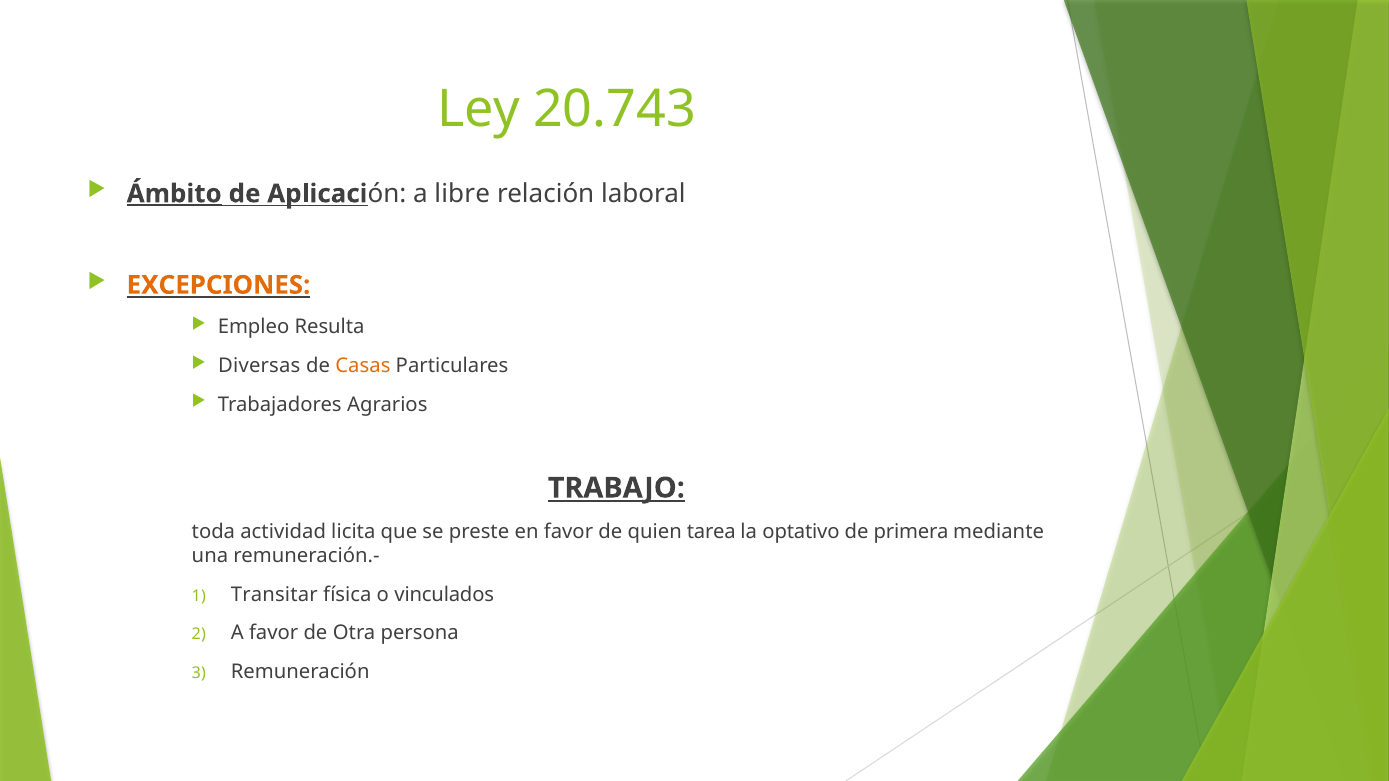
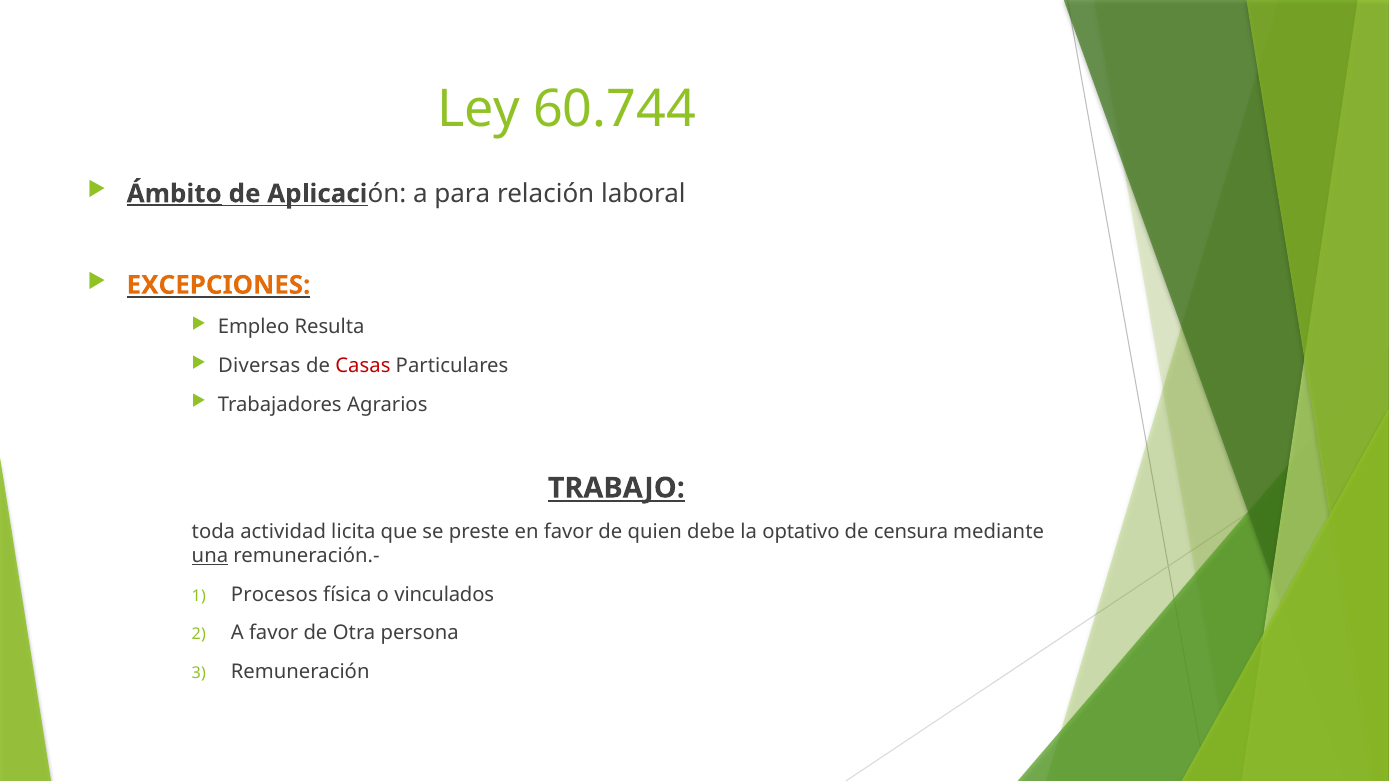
20.743: 20.743 -> 60.744
libre: libre -> para
Casas colour: orange -> red
tarea: tarea -> debe
primera: primera -> censura
una underline: none -> present
Transitar: Transitar -> Procesos
